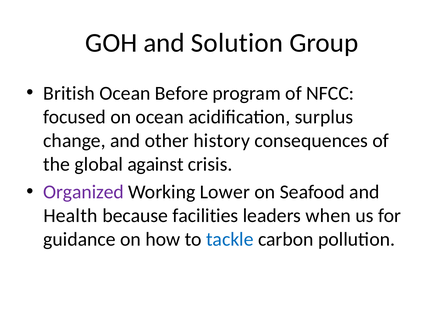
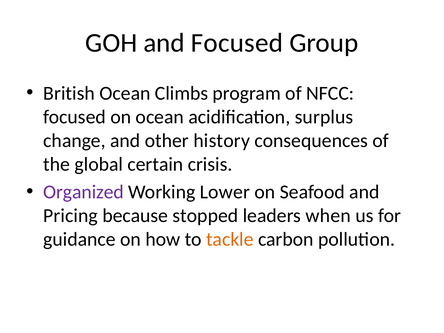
and Solution: Solution -> Focused
Before: Before -> Climbs
against: against -> certain
Health: Health -> Pricing
facilities: facilities -> stopped
tackle colour: blue -> orange
